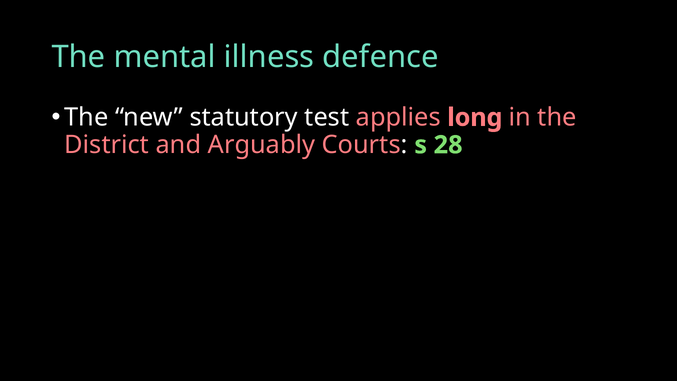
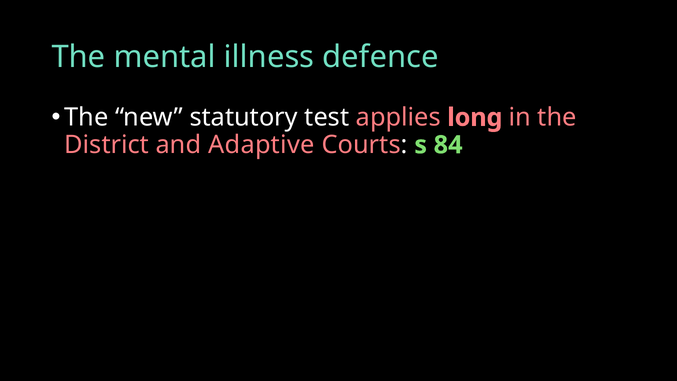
Arguably: Arguably -> Adaptive
28: 28 -> 84
